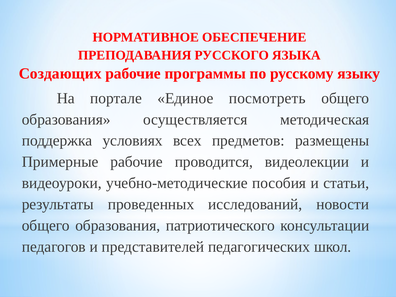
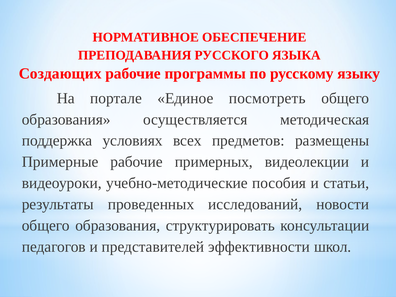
проводится: проводится -> примерных
патриотического: патриотического -> структурировать
педагогических: педагогических -> эффективности
